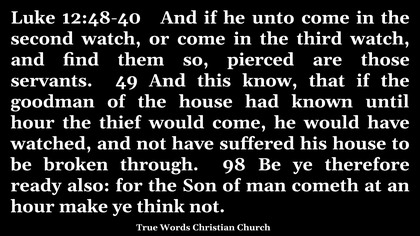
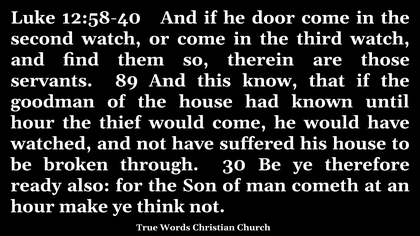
12:48-40: 12:48-40 -> 12:58-40
unto: unto -> door
pierced: pierced -> therein
49: 49 -> 89
98: 98 -> 30
